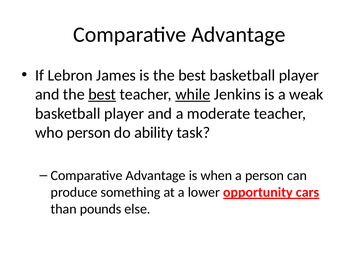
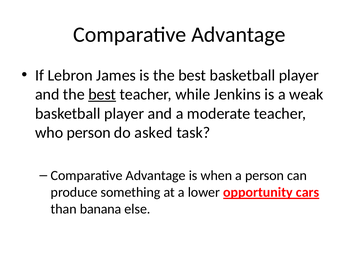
while underline: present -> none
ability: ability -> asked
pounds: pounds -> banana
